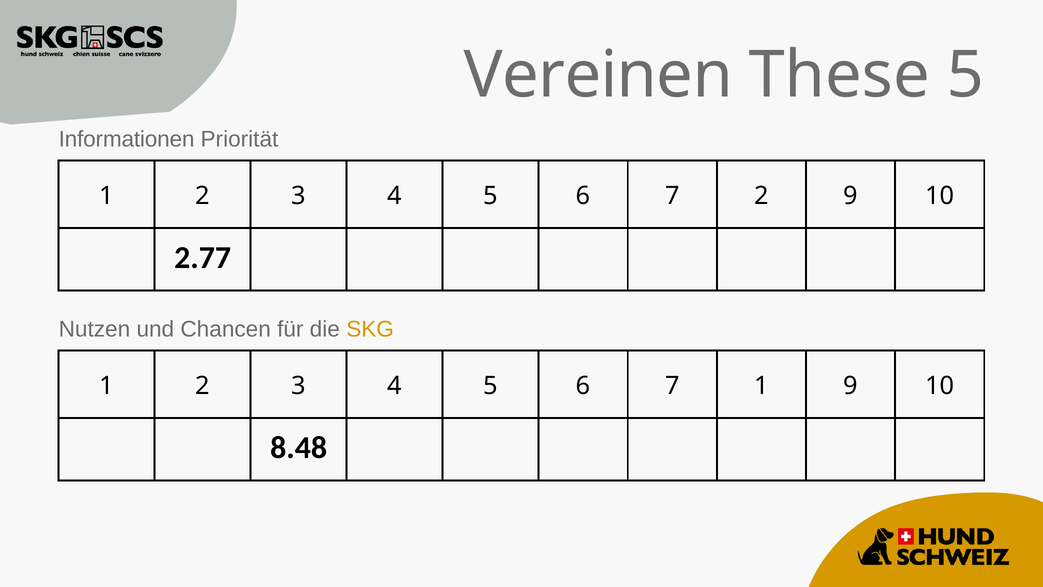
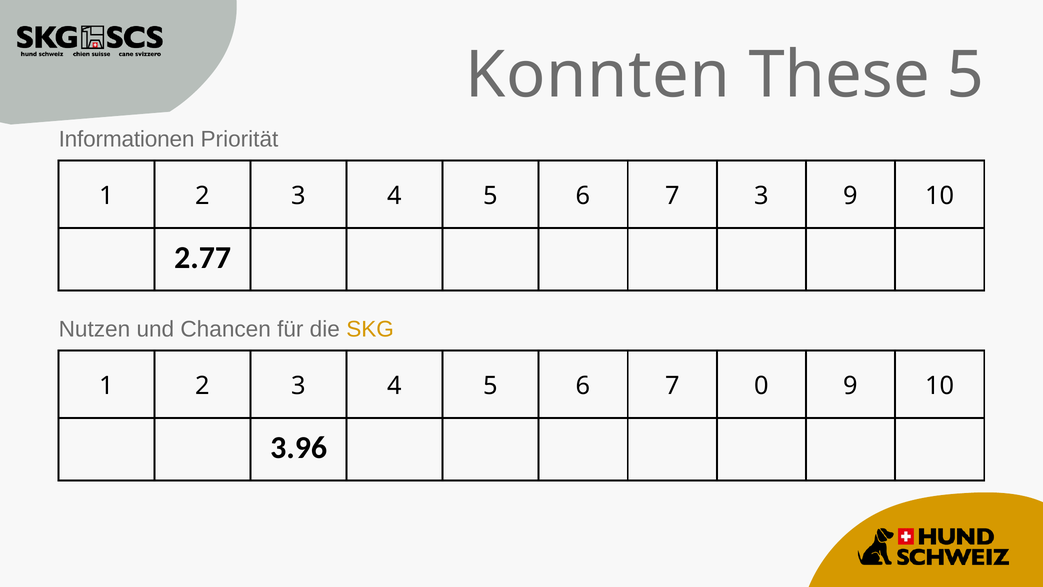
Vereinen: Vereinen -> Konnten
7 2: 2 -> 3
7 1: 1 -> 0
8.48: 8.48 -> 3.96
